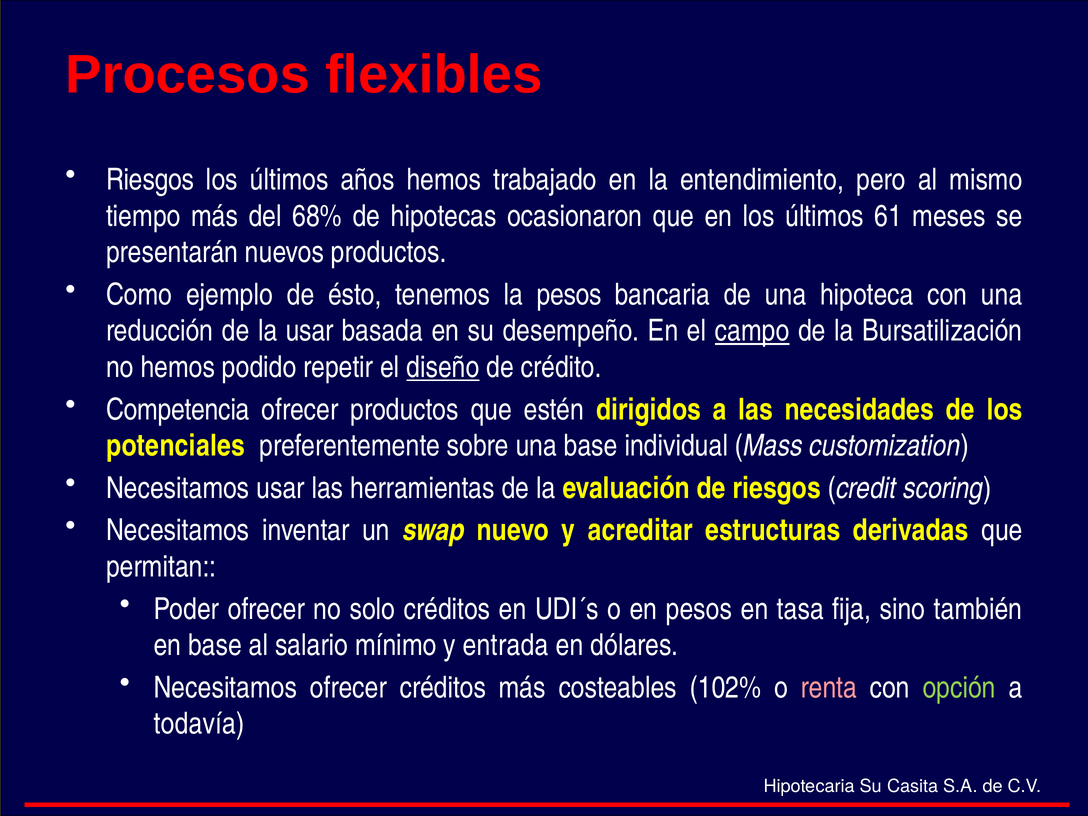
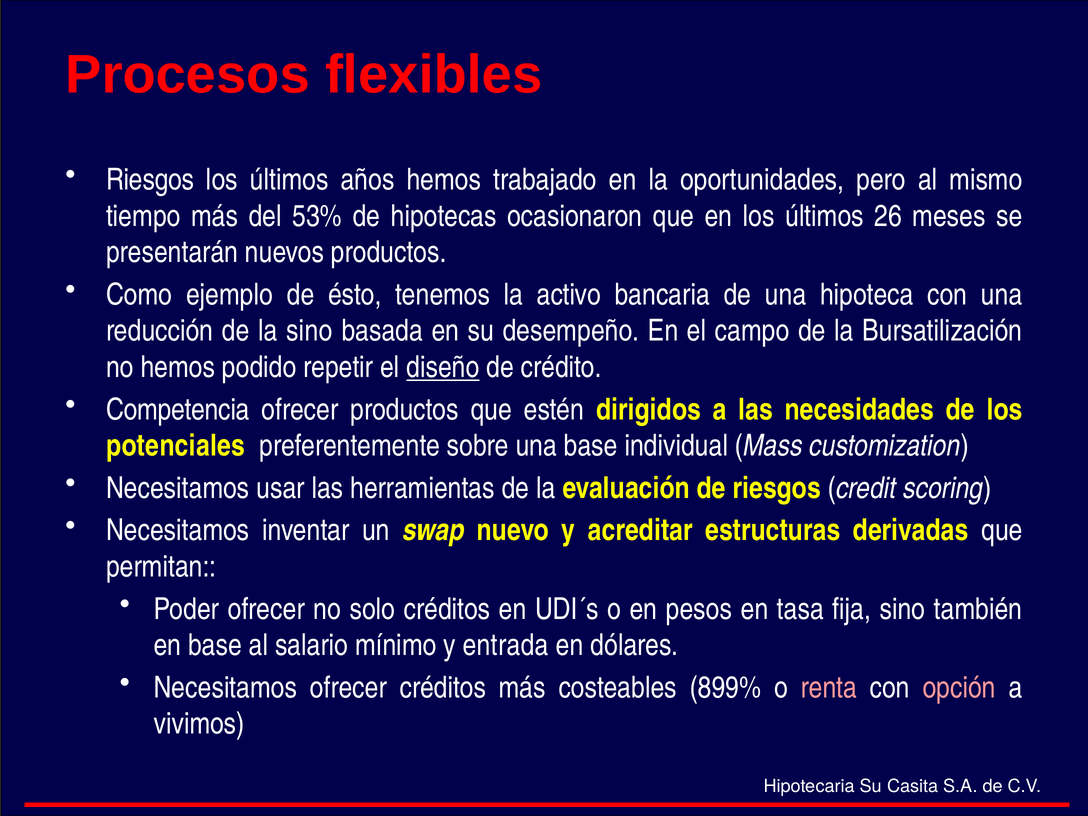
entendimiento: entendimiento -> oportunidades
68%: 68% -> 53%
61: 61 -> 26
la pesos: pesos -> activo
la usar: usar -> sino
campo underline: present -> none
102%: 102% -> 899%
opción colour: light green -> pink
todavía: todavía -> vivimos
